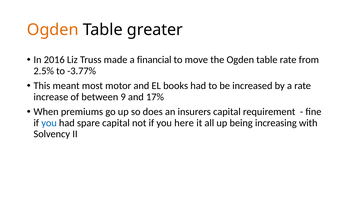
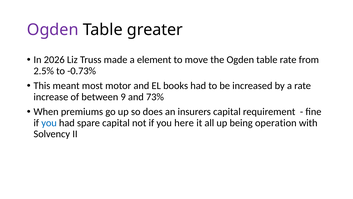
Ogden at (53, 30) colour: orange -> purple
2016: 2016 -> 2026
financial: financial -> element
-3.77%: -3.77% -> -0.73%
17%: 17% -> 73%
increasing: increasing -> operation
